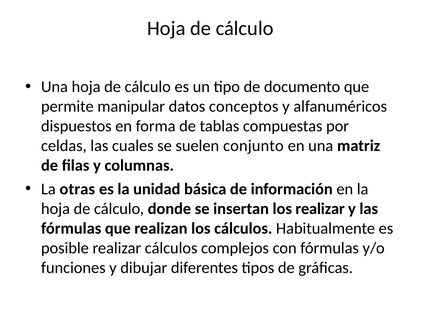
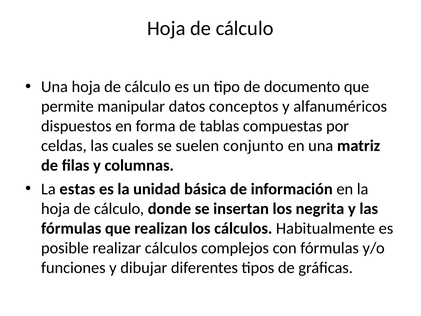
otras: otras -> estas
los realizar: realizar -> negrita
